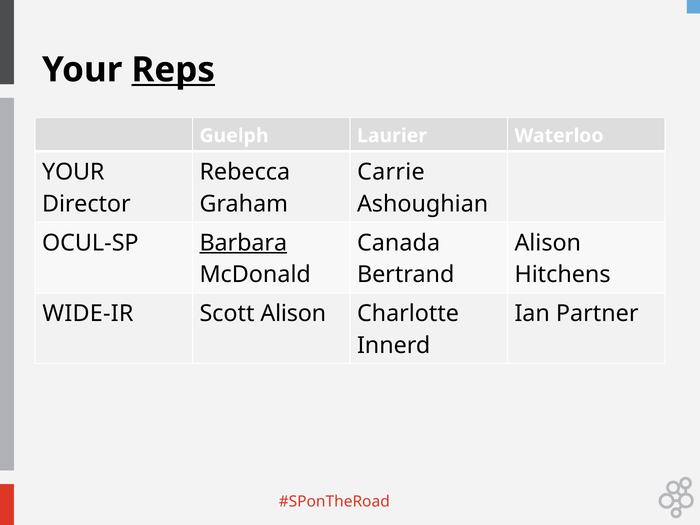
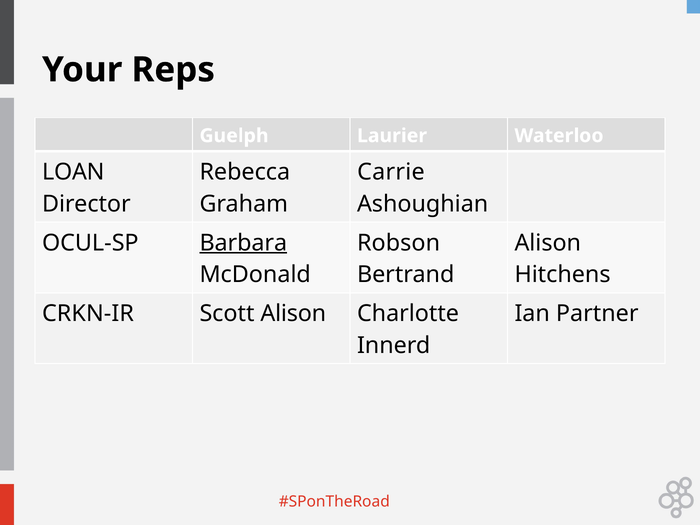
Reps underline: present -> none
YOUR at (73, 172): YOUR -> LOAN
Canada: Canada -> Robson
WIDE-IR: WIDE-IR -> CRKN-IR
